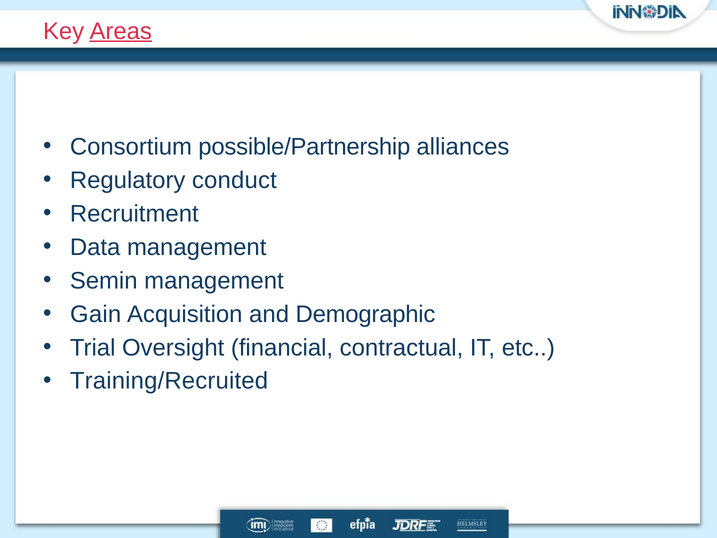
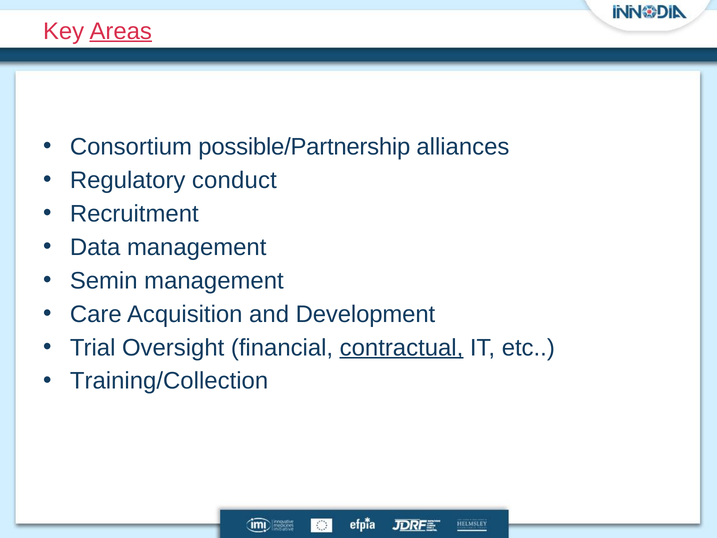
Gain: Gain -> Care
Demographic: Demographic -> Development
contractual underline: none -> present
Training/Recruited: Training/Recruited -> Training/Collection
